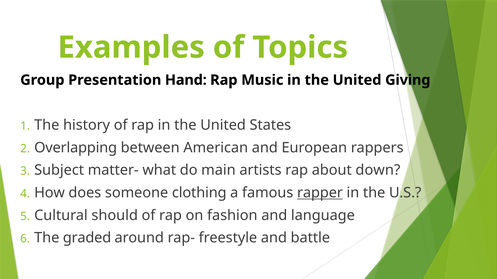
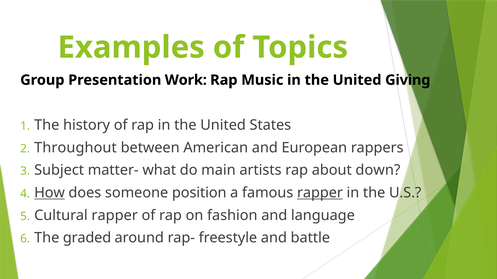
Hand: Hand -> Work
Overlapping: Overlapping -> Throughout
How underline: none -> present
clothing: clothing -> position
Cultural should: should -> rapper
